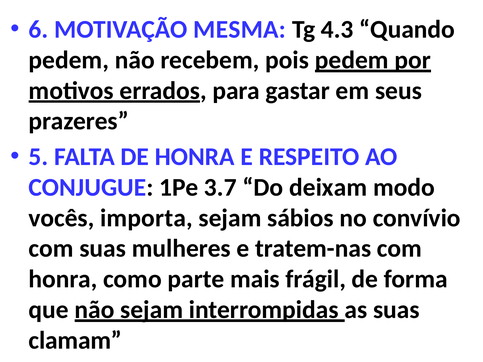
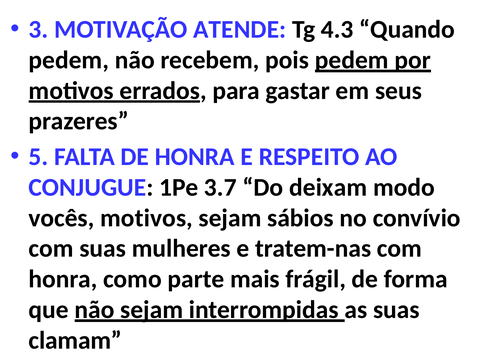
6: 6 -> 3
MESMA: MESMA -> ATENDE
vocês importa: importa -> motivos
